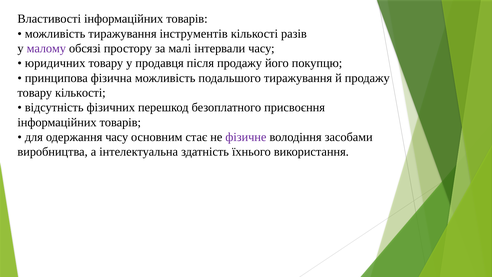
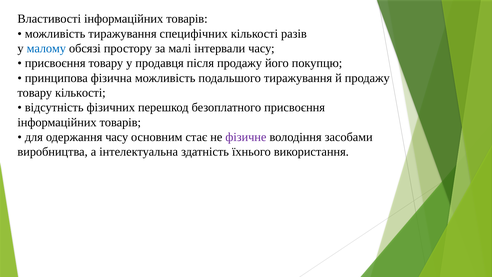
інструментів: інструментів -> специфічних
малому colour: purple -> blue
юридичних at (55, 63): юридичних -> присвоєння
